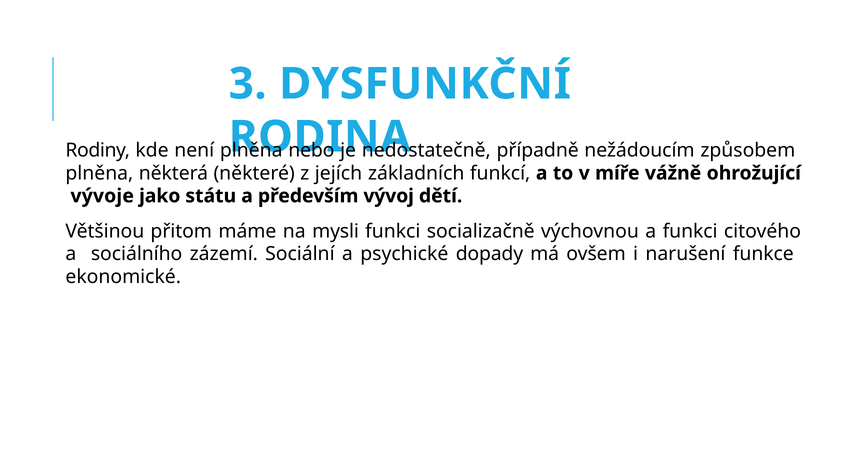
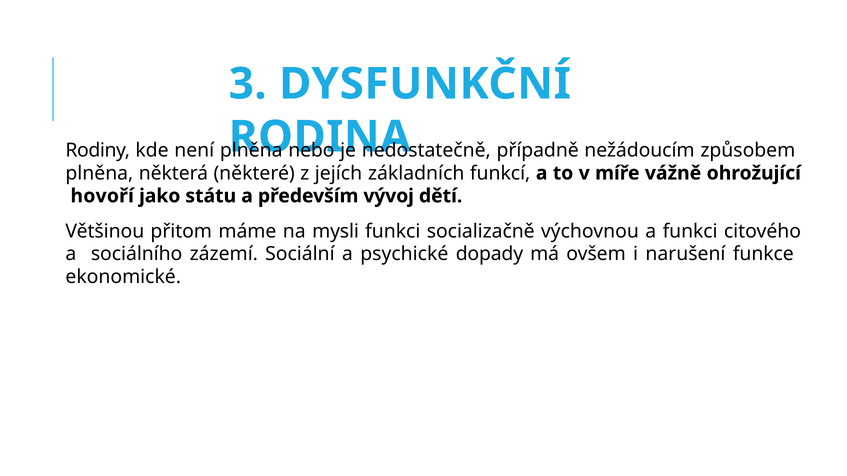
vývoje: vývoje -> hovoří
